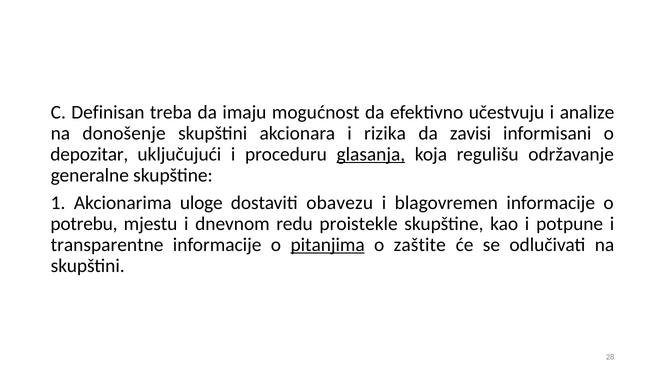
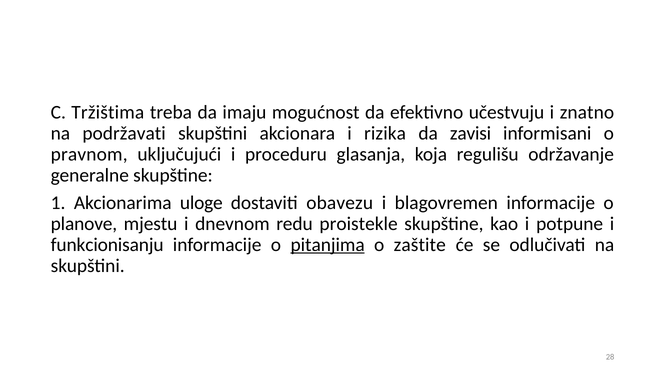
Definisan: Definisan -> Tržištima
analize: analize -> znatno
donošenje: donošenje -> podržavati
depozitar: depozitar -> pravnom
glasanja underline: present -> none
potrebu: potrebu -> planove
transparentne: transparentne -> funkcionisanju
